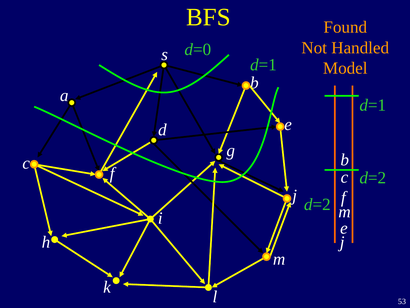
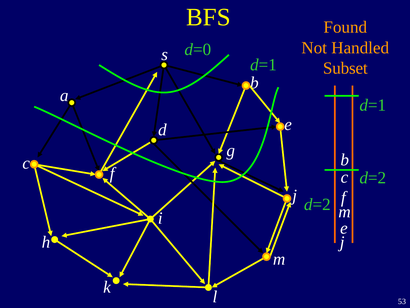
Model: Model -> Subset
